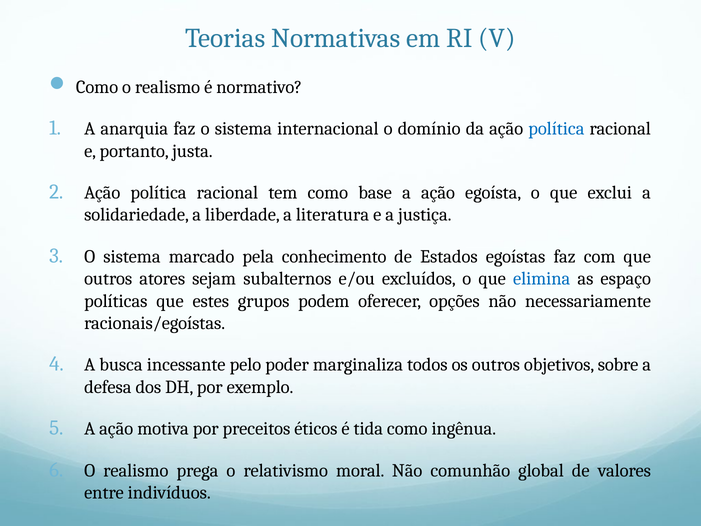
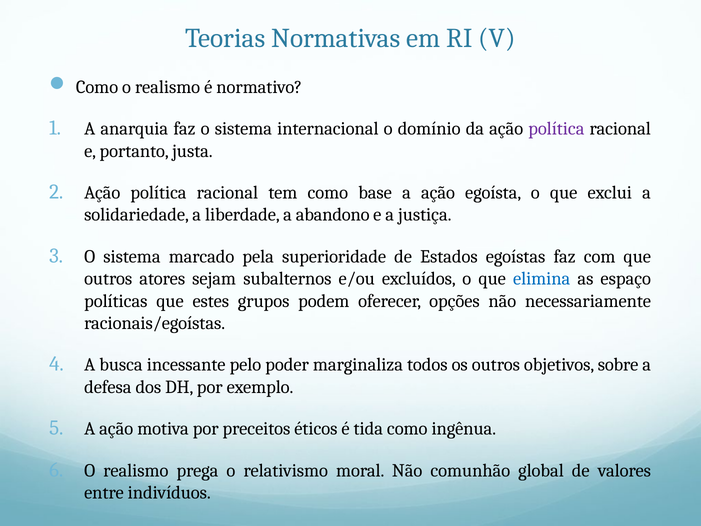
política at (556, 129) colour: blue -> purple
literatura: literatura -> abandono
conhecimento: conhecimento -> superioridade
